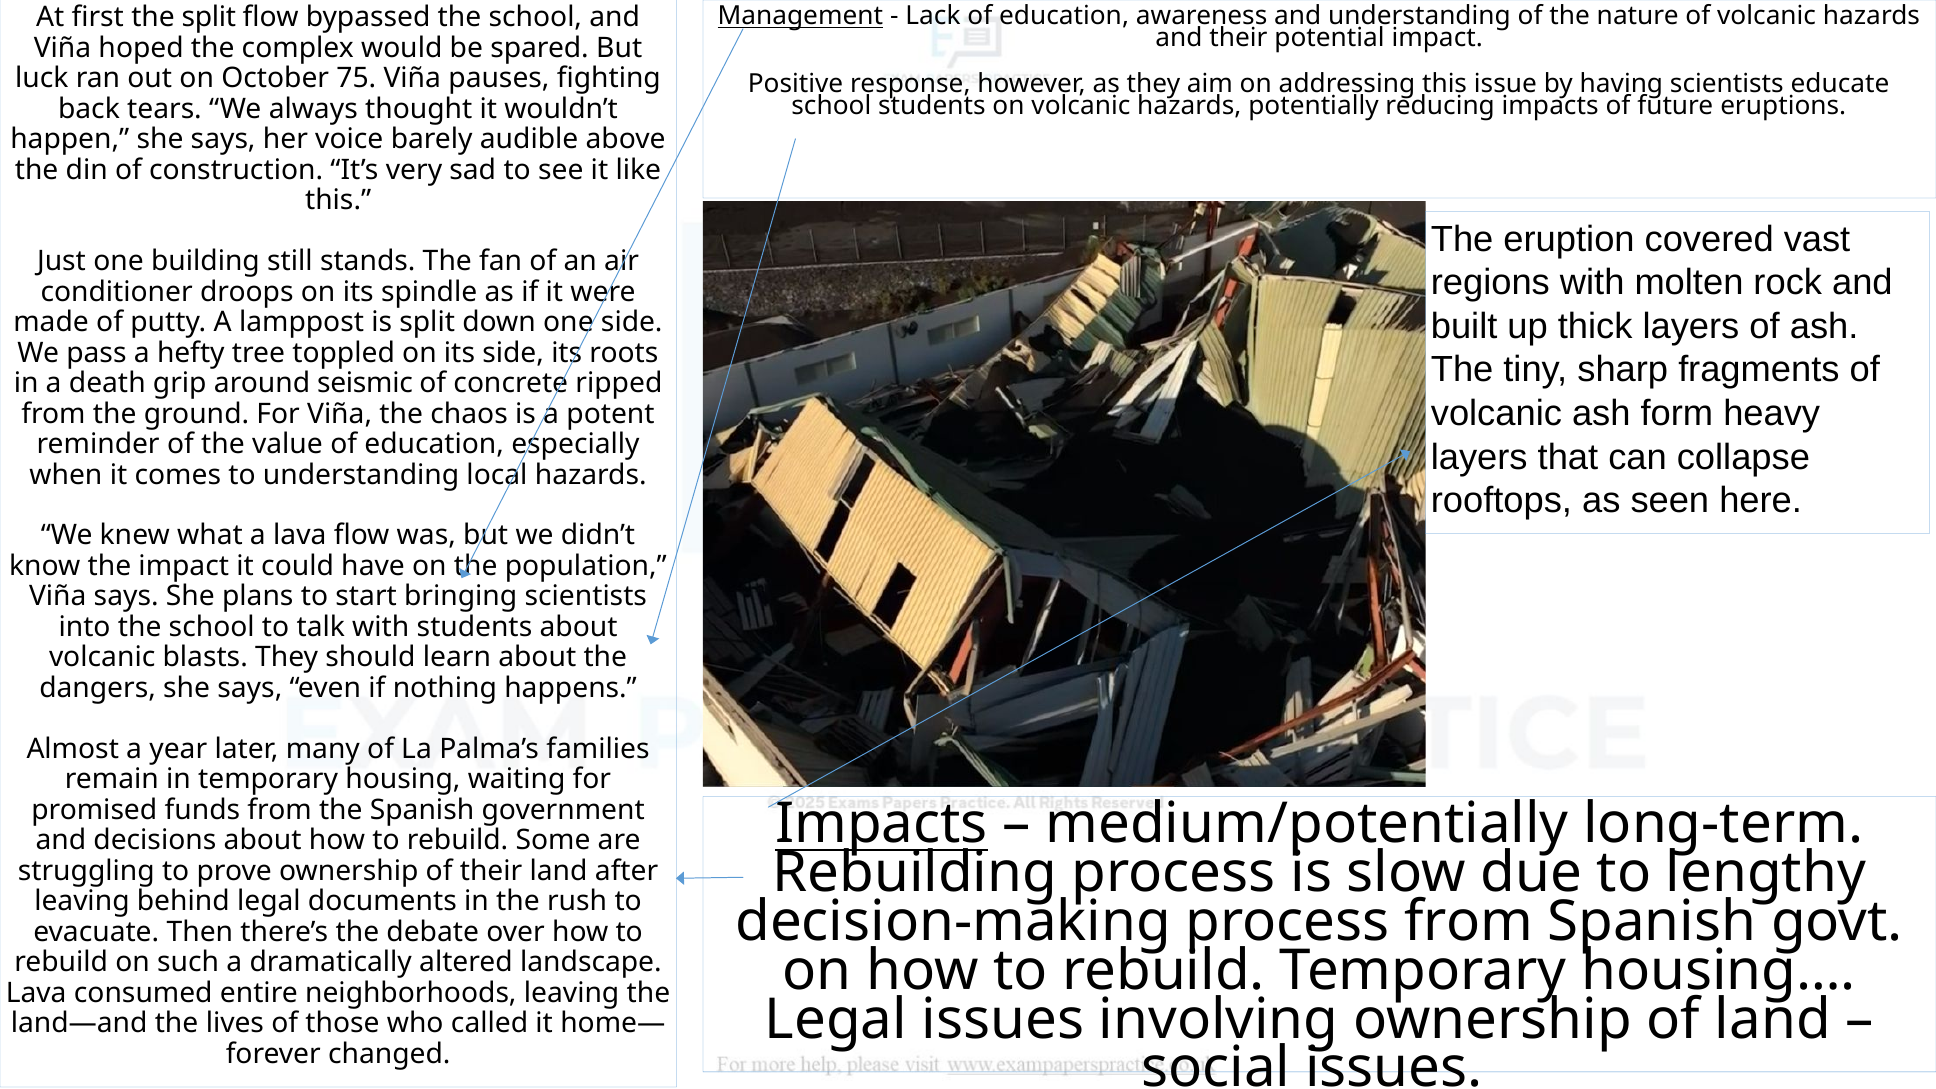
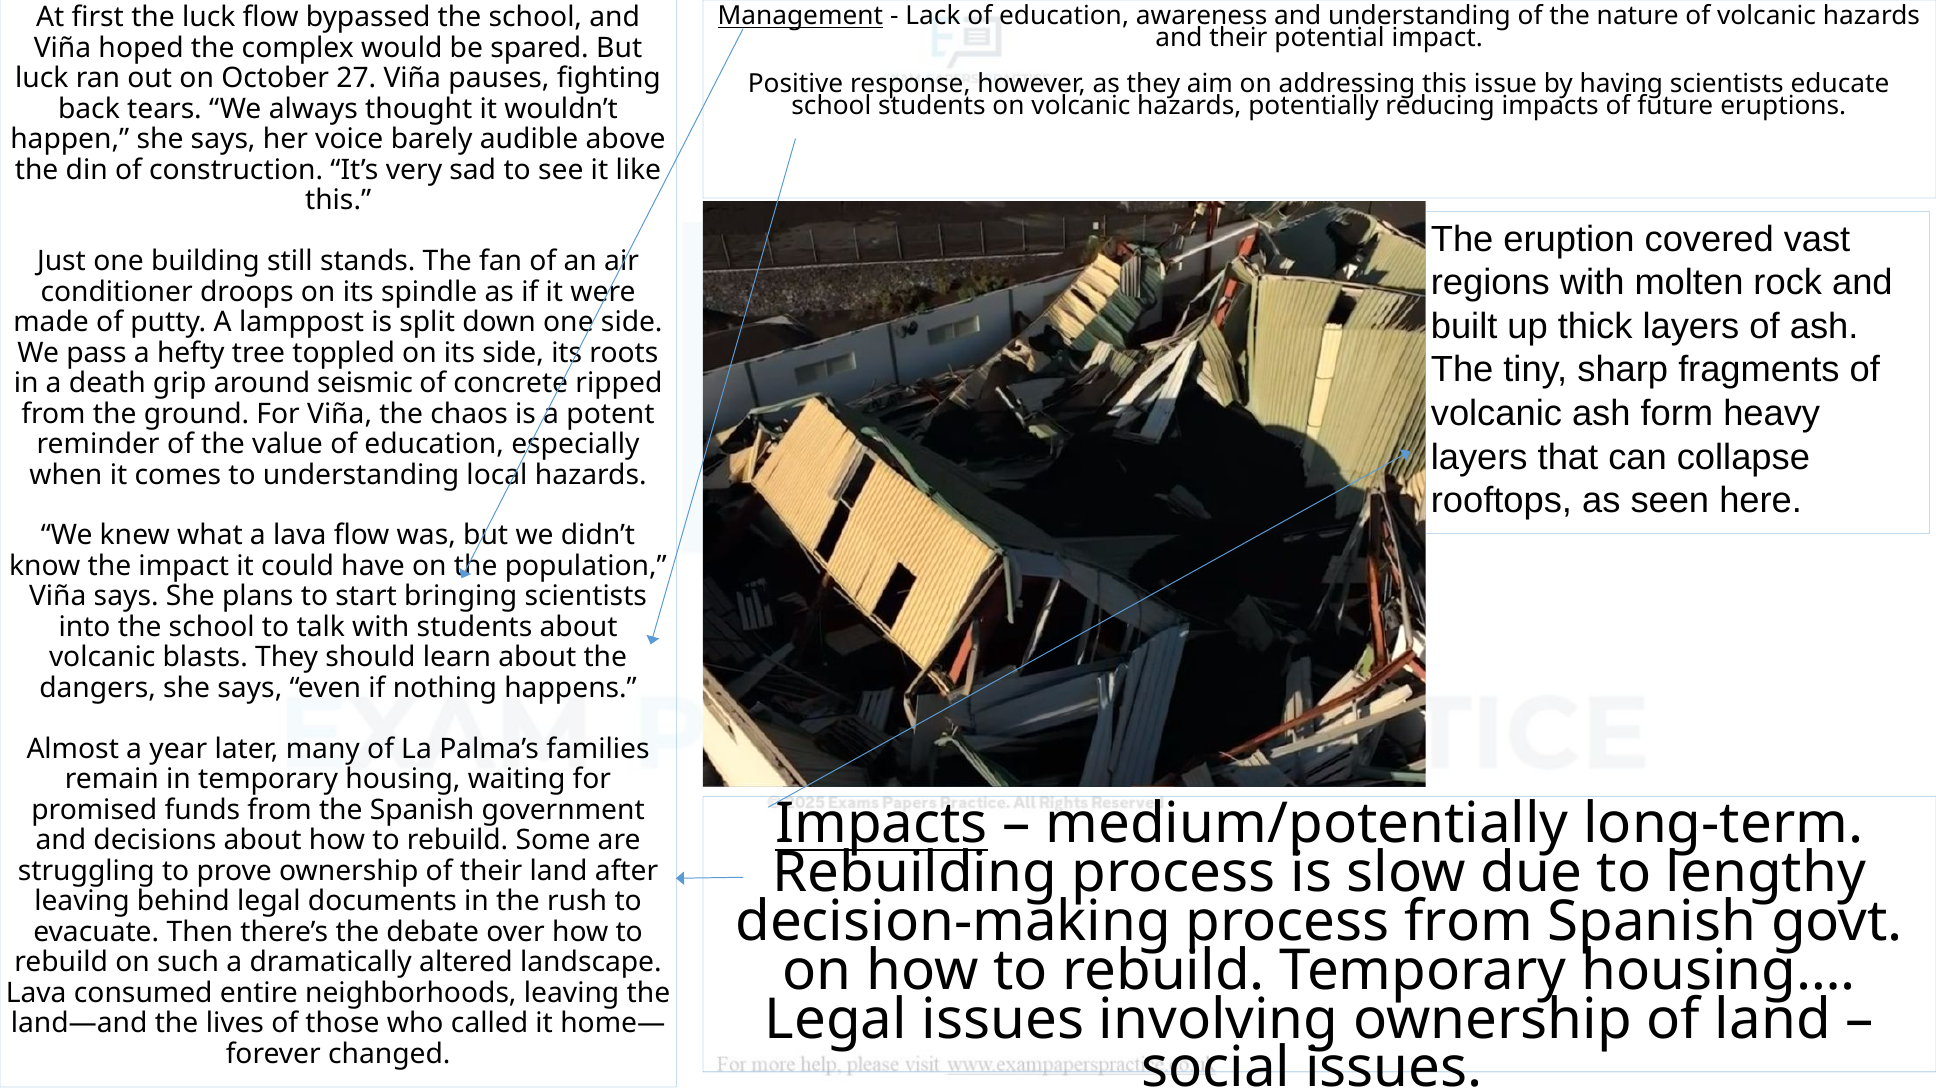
the split: split -> luck
75: 75 -> 27
